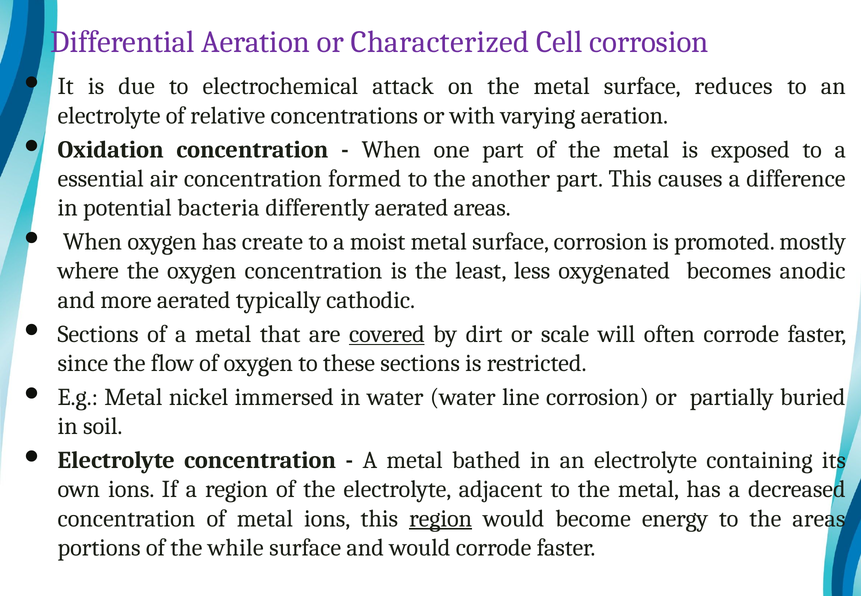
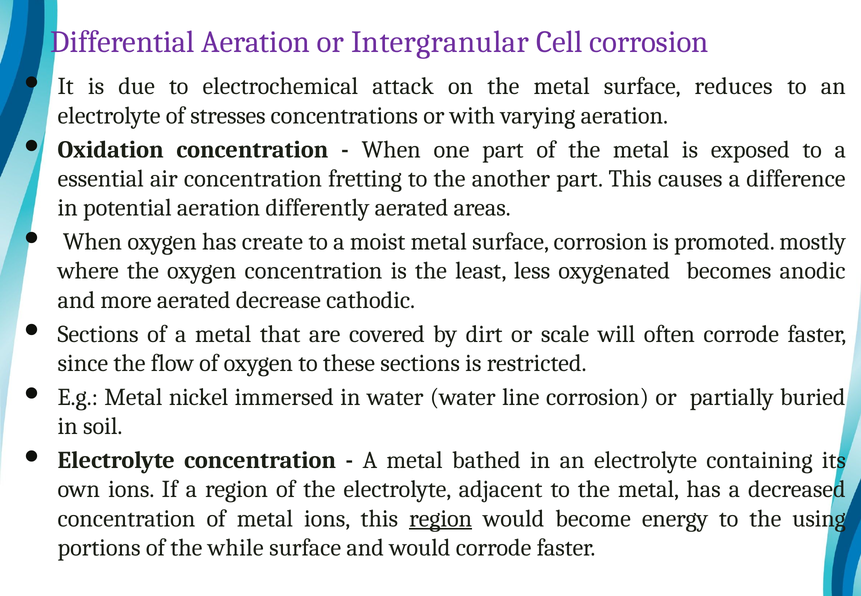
Characterized: Characterized -> Intergranular
relative: relative -> stresses
formed: formed -> fretting
potential bacteria: bacteria -> aeration
typically: typically -> decrease
covered underline: present -> none
the areas: areas -> using
